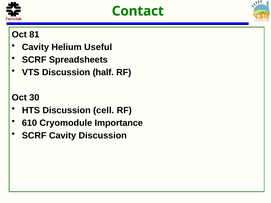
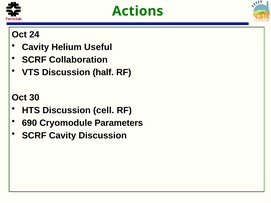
Contact: Contact -> Actions
81: 81 -> 24
Spreadsheets: Spreadsheets -> Collaboration
610: 610 -> 690
Importance: Importance -> Parameters
